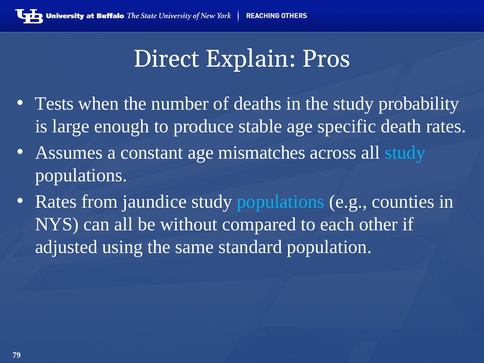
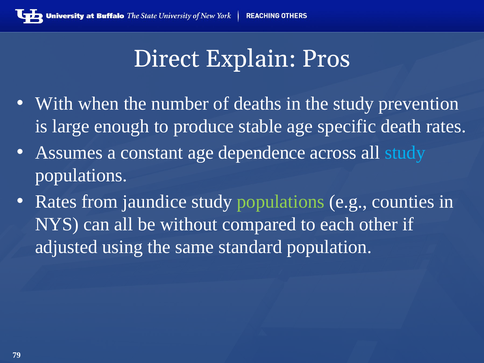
Tests: Tests -> With
probability: probability -> prevention
mismatches: mismatches -> dependence
populations at (281, 202) colour: light blue -> light green
